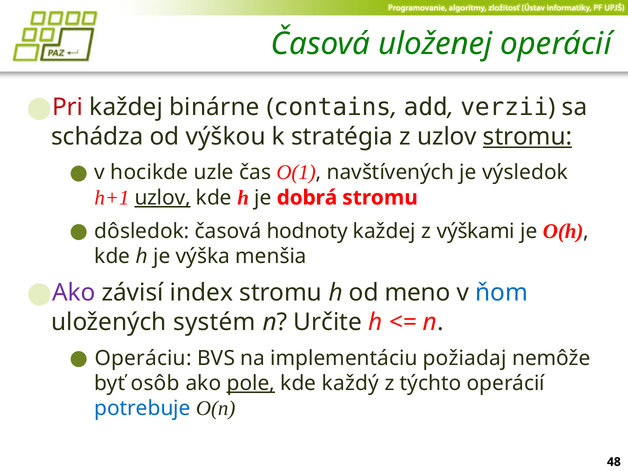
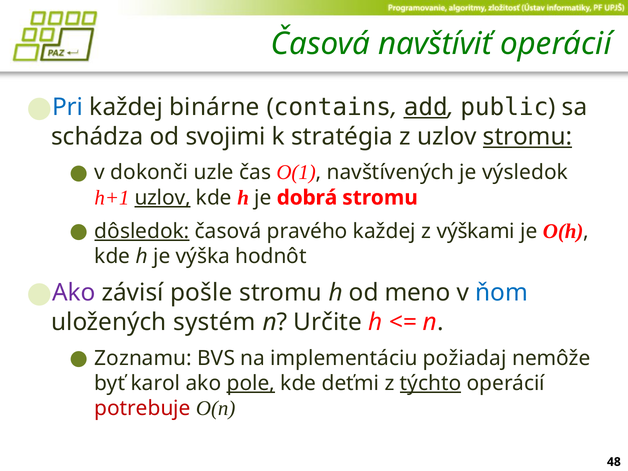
uloženej: uloženej -> navštíviť
Pri colour: red -> blue
add underline: none -> present
verzii: verzii -> public
výškou: výškou -> svojimi
hocikde: hocikde -> dokonči
dôsledok underline: none -> present
hodnoty: hodnoty -> pravého
menšia: menšia -> hodnôt
index: index -> pošle
Operáciu: Operáciu -> Zoznamu
osôb: osôb -> karol
každý: každý -> deťmi
týchto underline: none -> present
potrebuje colour: blue -> red
